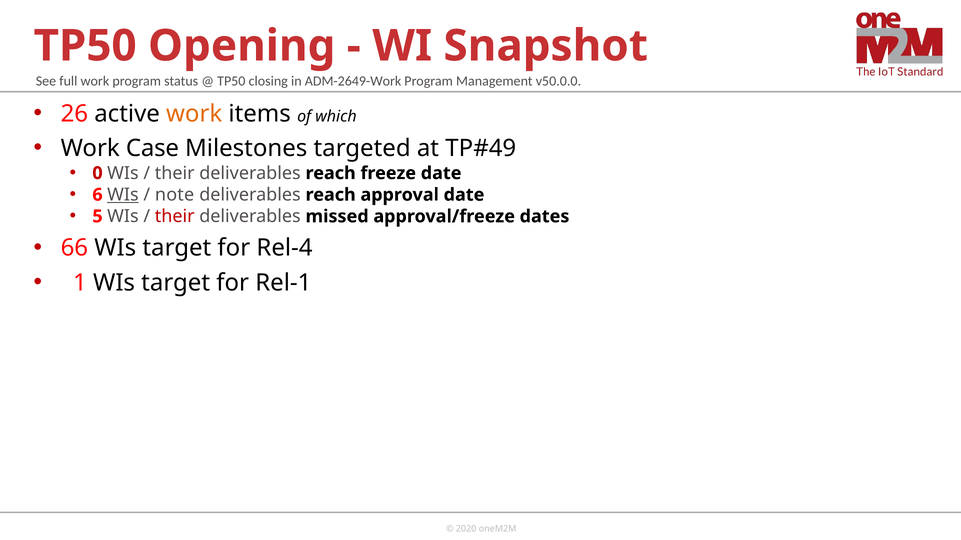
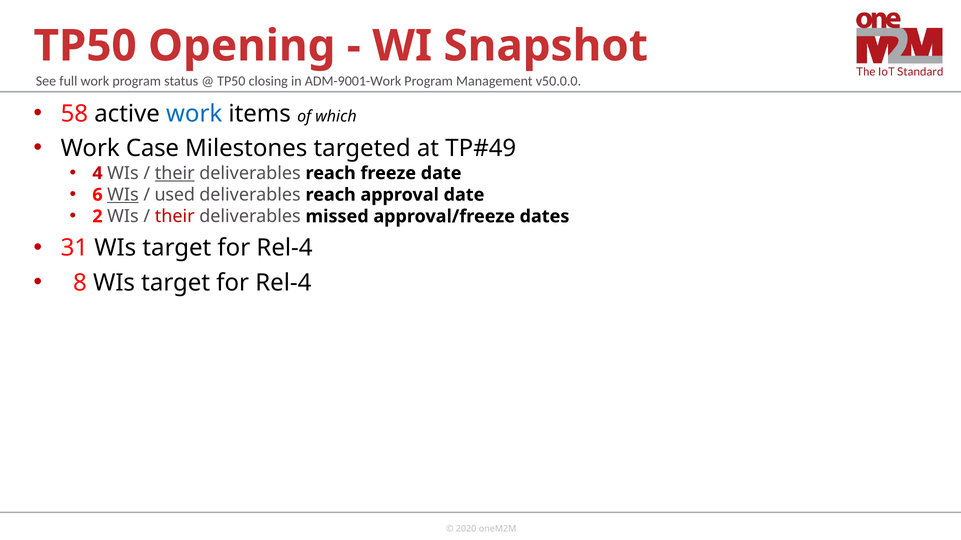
ADM-2649-Work: ADM-2649-Work -> ADM-9001-Work
26: 26 -> 58
work at (194, 114) colour: orange -> blue
0: 0 -> 4
their at (175, 173) underline: none -> present
note: note -> used
5: 5 -> 2
66: 66 -> 31
1: 1 -> 8
Rel-1 at (283, 283): Rel-1 -> Rel-4
